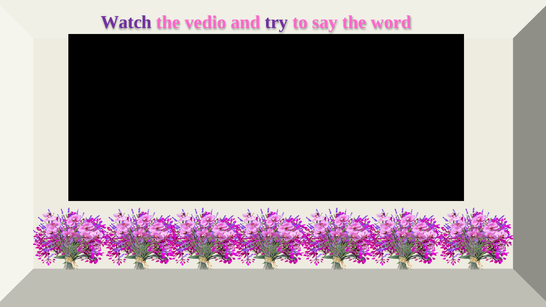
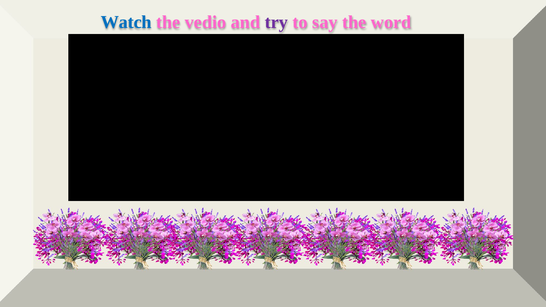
Watch colour: purple -> blue
